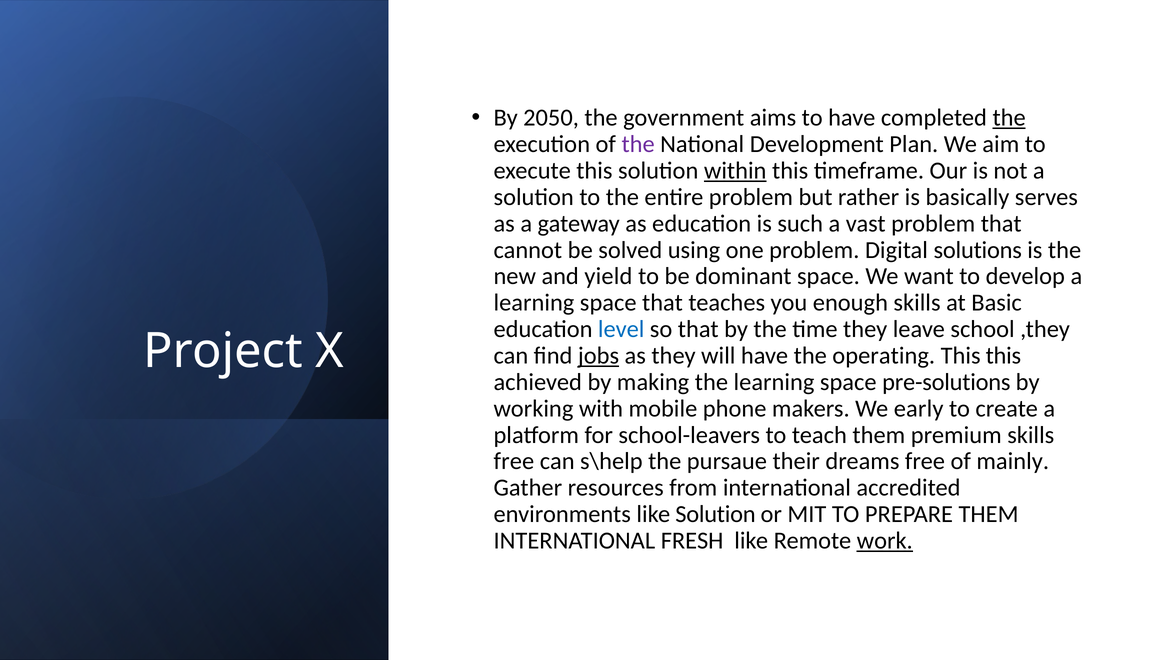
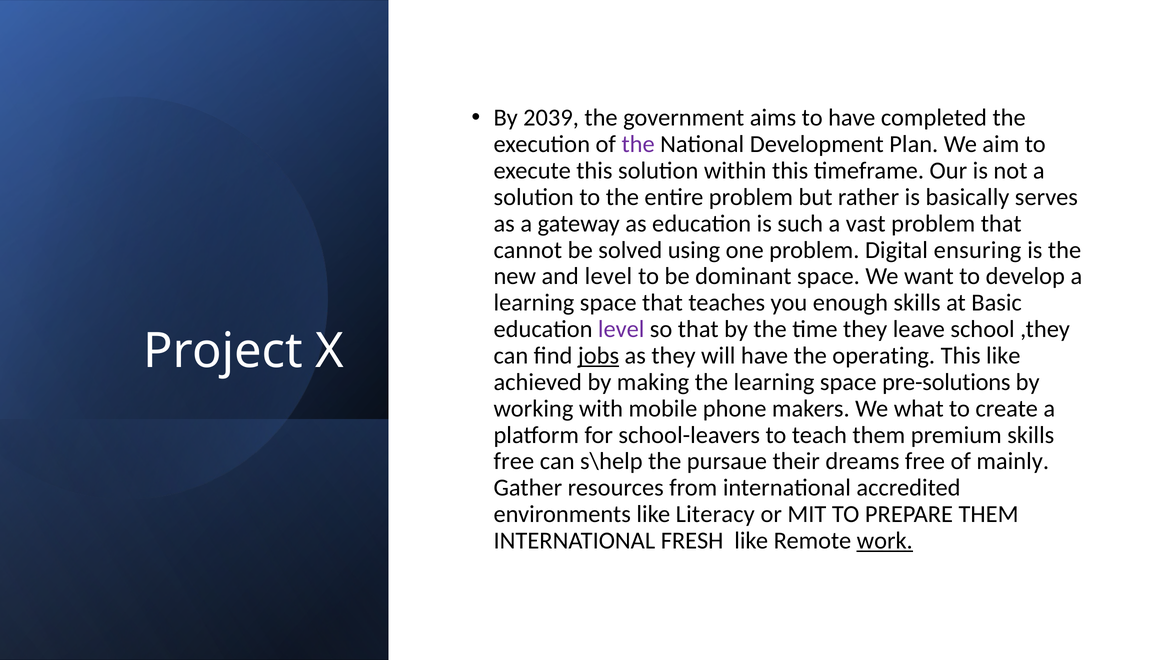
2050: 2050 -> 2039
the at (1009, 118) underline: present -> none
within underline: present -> none
solutions: solutions -> ensuring
and yield: yield -> level
level at (621, 329) colour: blue -> purple
This this: this -> like
early: early -> what
like Solution: Solution -> Literacy
